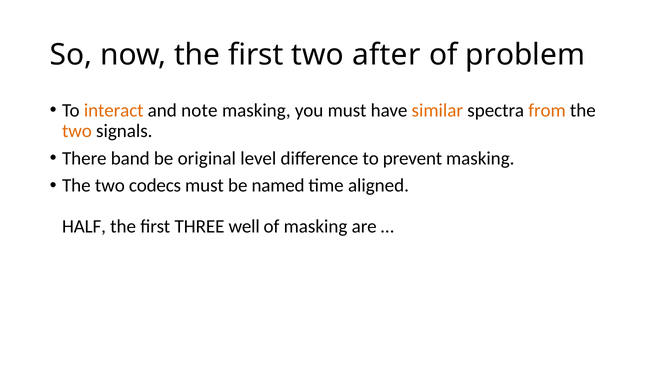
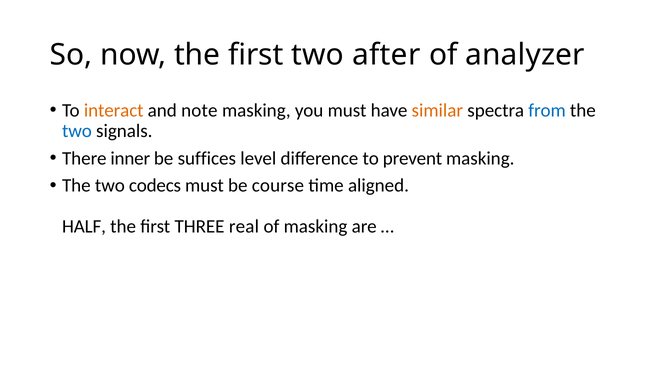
problem: problem -> analyzer
from colour: orange -> blue
two at (77, 131) colour: orange -> blue
band: band -> inner
original: original -> suffices
named: named -> course
well: well -> real
